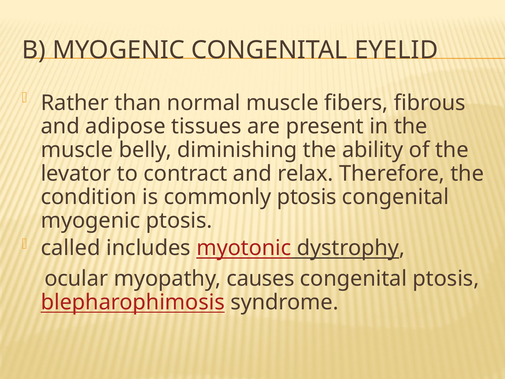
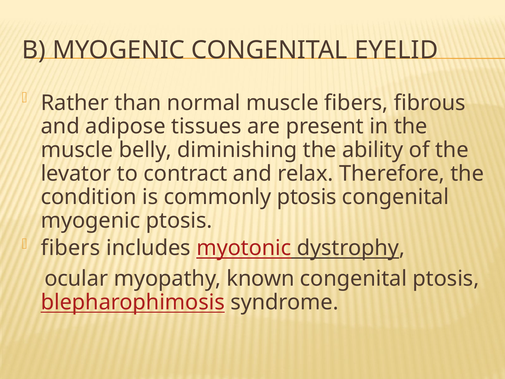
called at (71, 248): called -> fibers
causes: causes -> known
